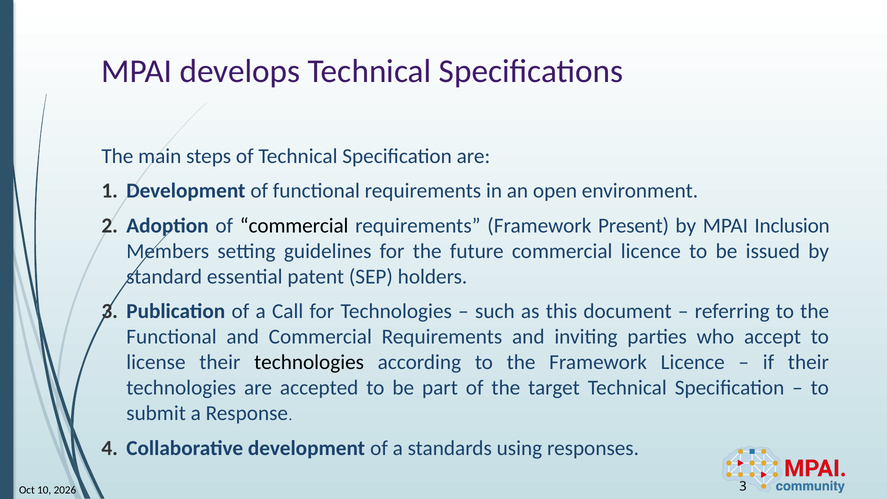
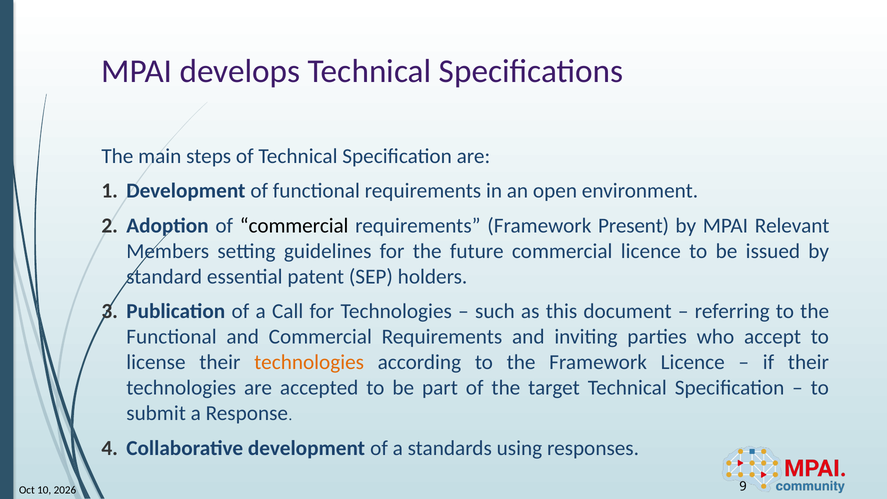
Inclusion: Inclusion -> Relevant
technologies at (309, 362) colour: black -> orange
3 at (743, 486): 3 -> 9
